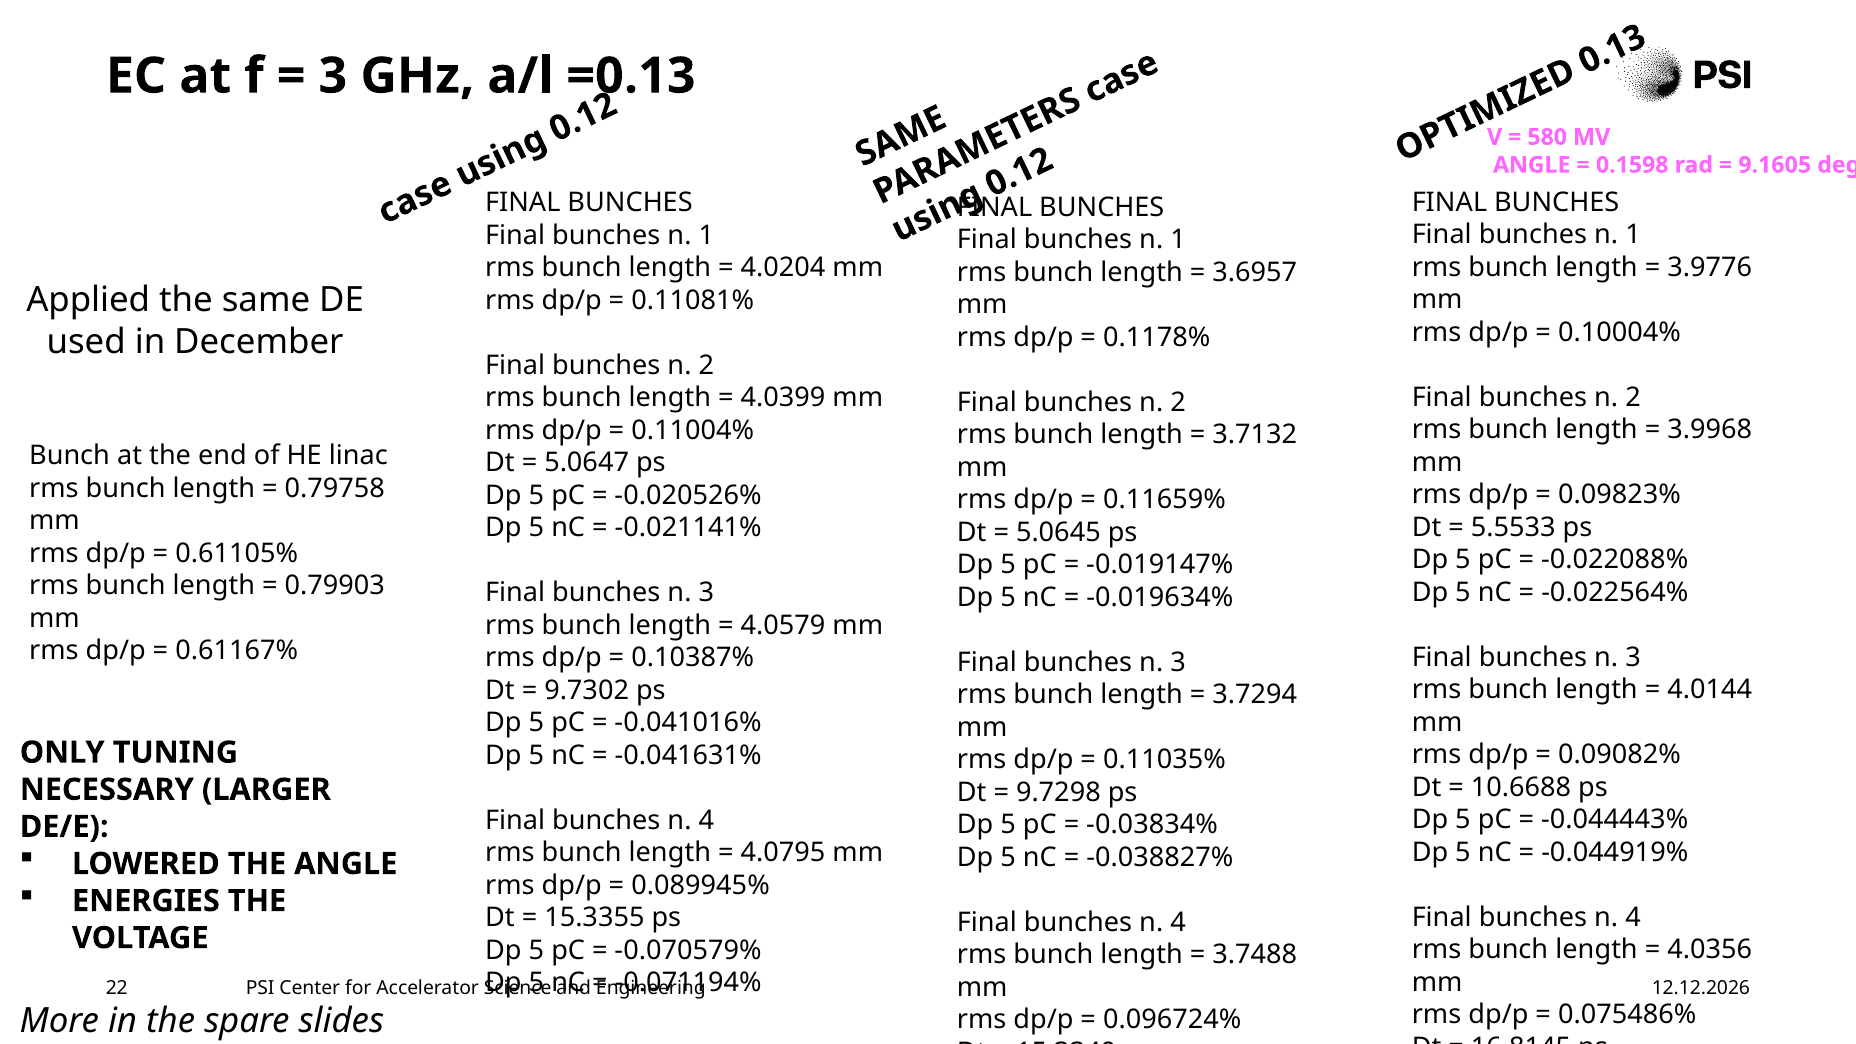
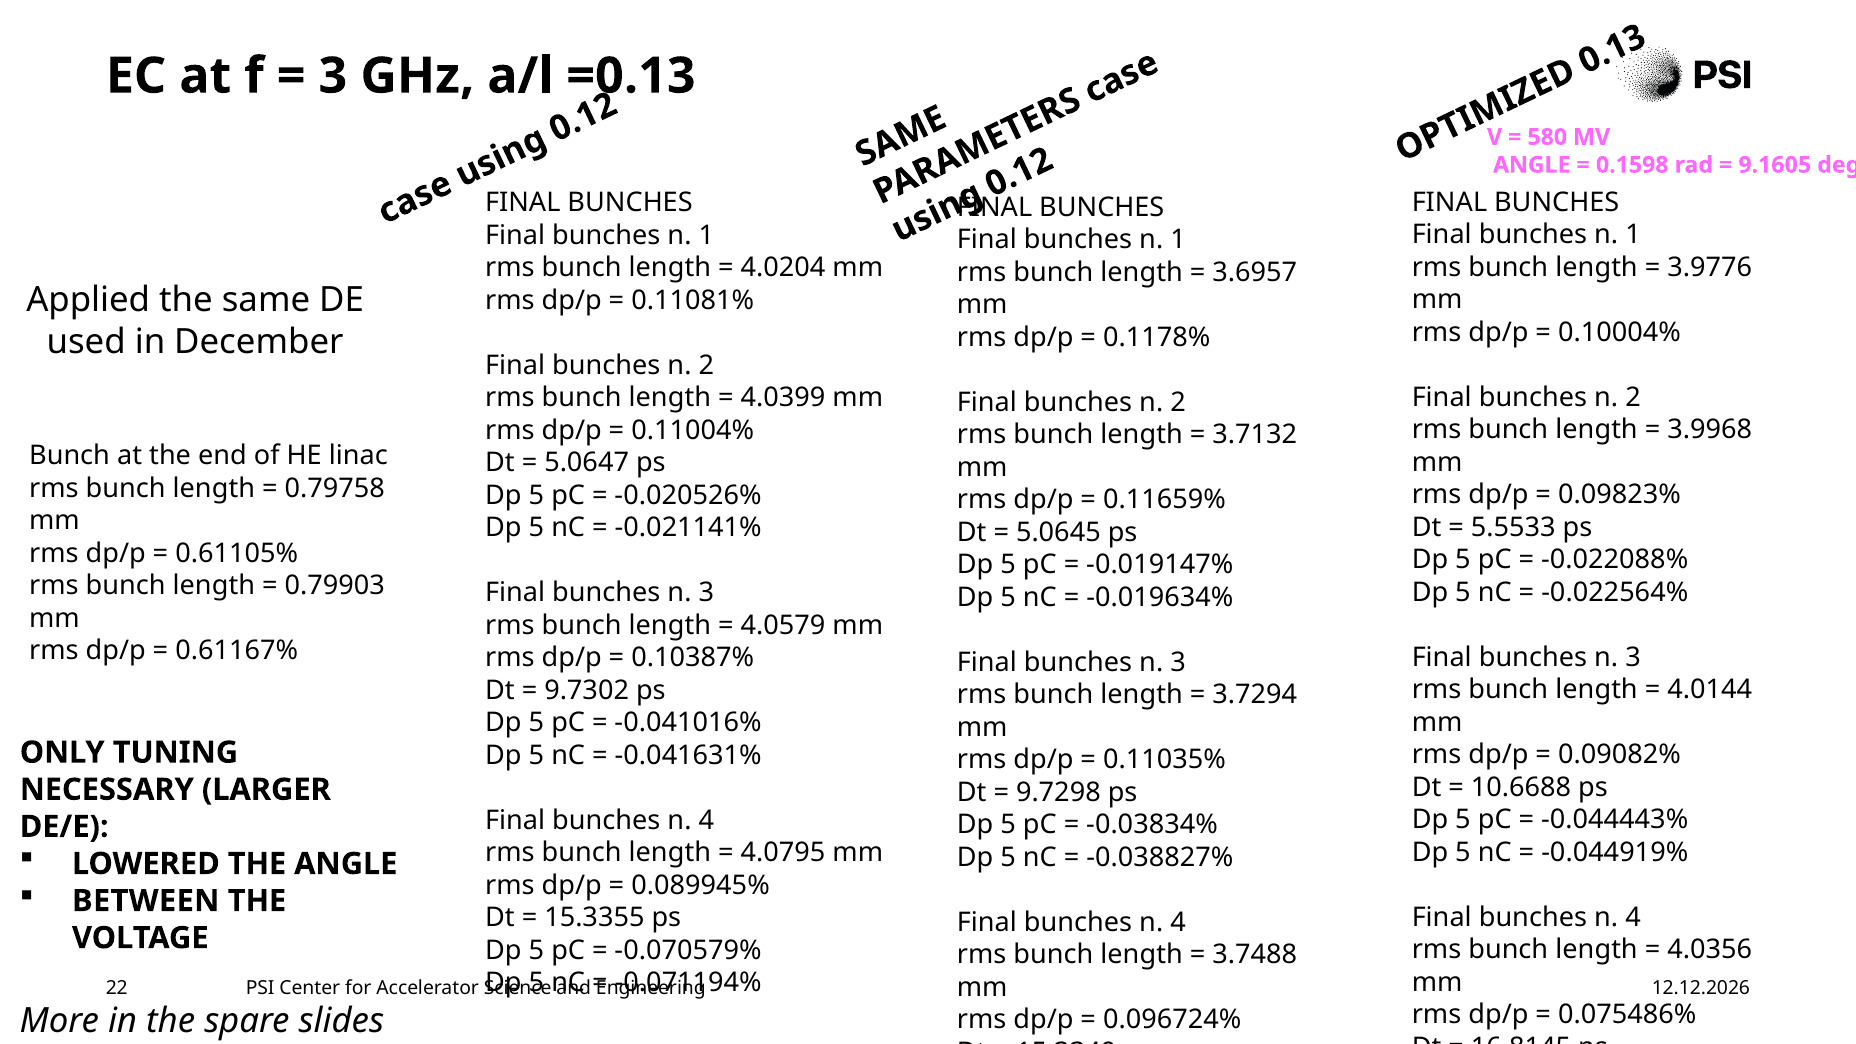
ENERGIES: ENERGIES -> BETWEEN
